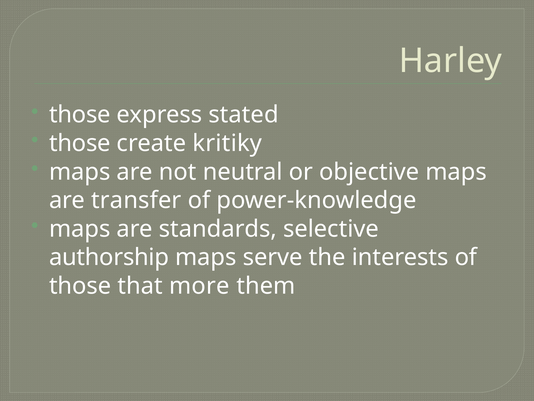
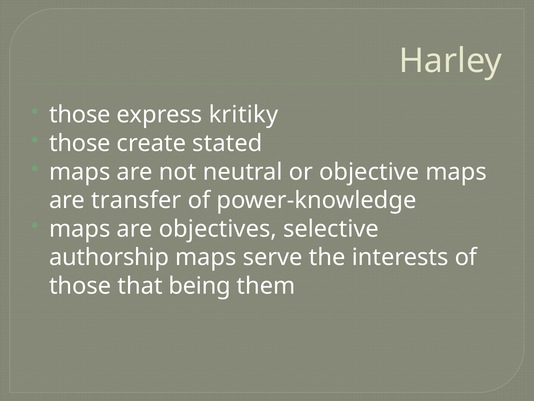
stated: stated -> kritiky
kritiky: kritiky -> stated
standards: standards -> objectives
more: more -> being
